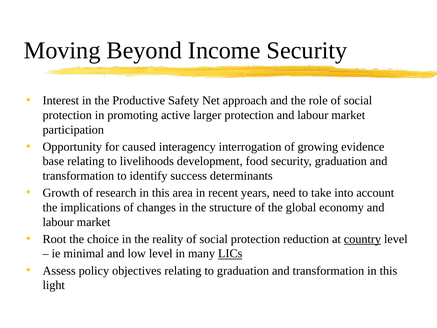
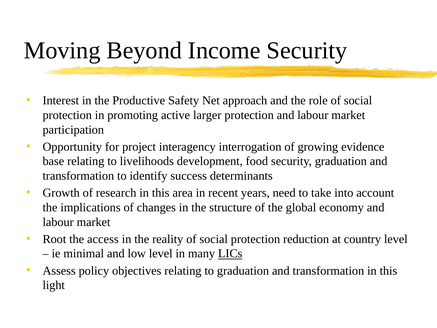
caused: caused -> project
choice: choice -> access
country underline: present -> none
